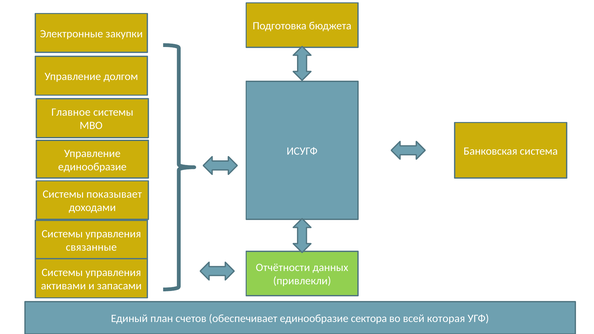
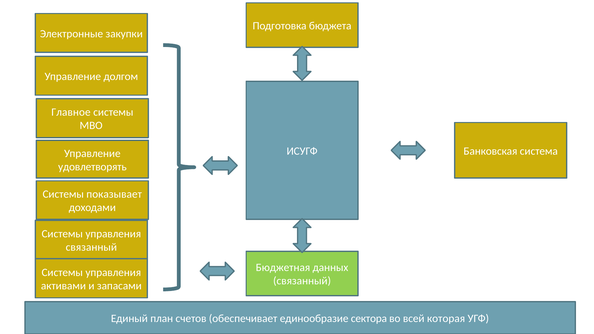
единообразие at (92, 167): единообразие -> удовлетворять
связанные at (91, 247): связанные -> связанный
Отчётности: Отчётности -> Бюджетная
привлекли at (302, 281): привлекли -> связанный
